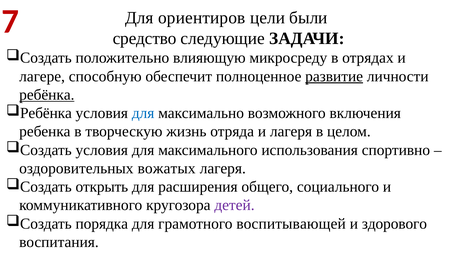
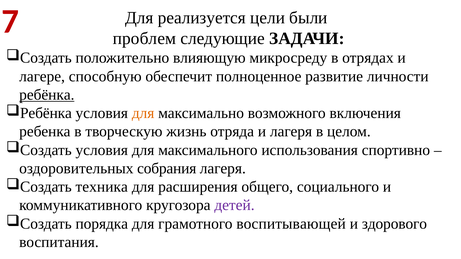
ориентиров: ориентиров -> реализуется
средство: средство -> проблем
развитие underline: present -> none
для at (143, 113) colour: blue -> orange
вожатых: вожатых -> собрания
открыть: открыть -> техника
